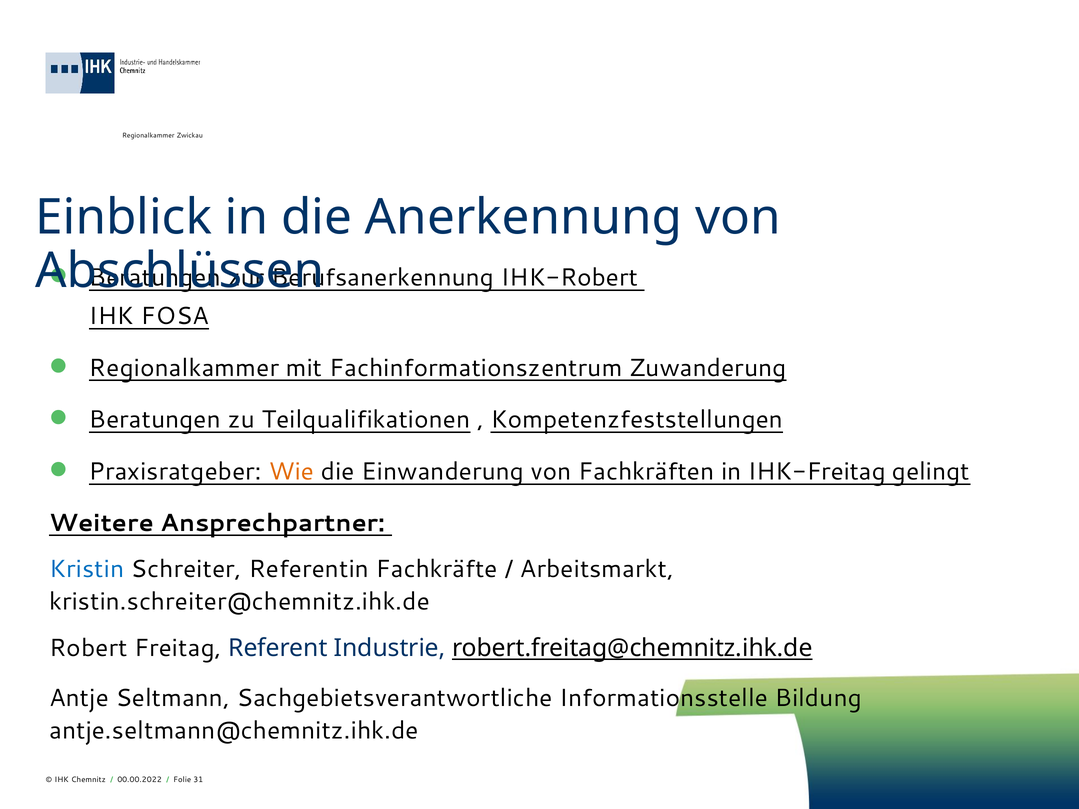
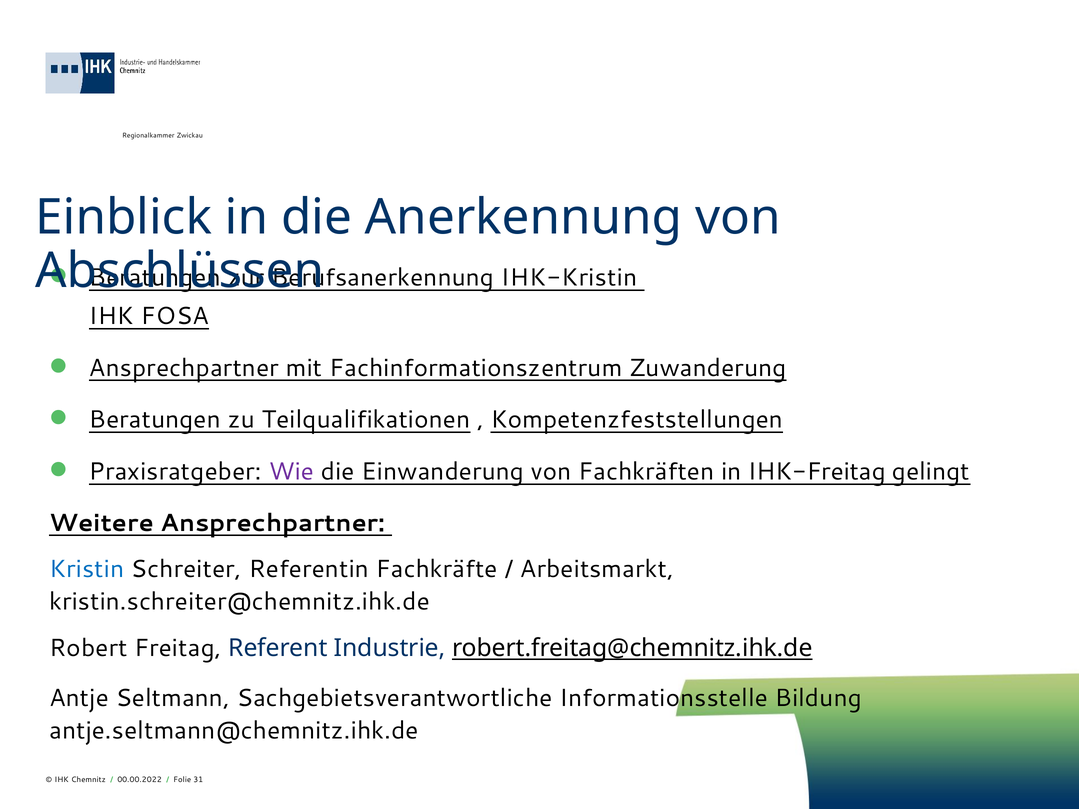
IHK-Robert: IHK-Robert -> IHK-Kristin
Regionalkammer at (184, 368): Regionalkammer -> Ansprechpartner
Wie colour: orange -> purple
